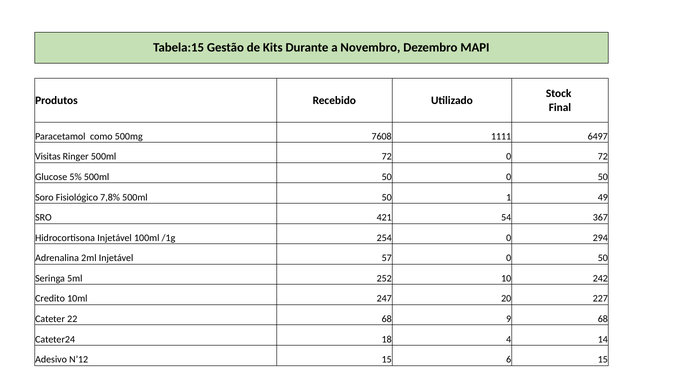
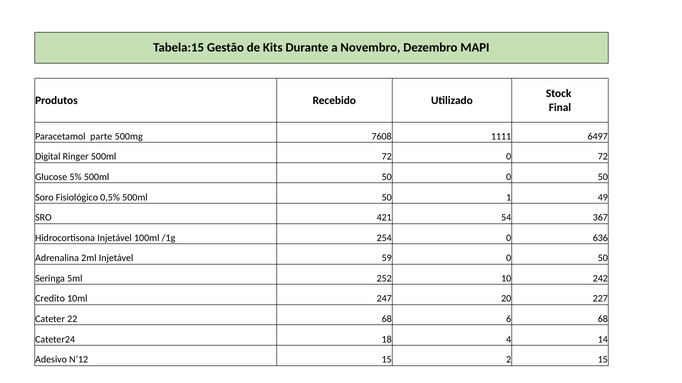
como: como -> parte
Visitas: Visitas -> Digital
7,8%: 7,8% -> 0,5%
294: 294 -> 636
57: 57 -> 59
9: 9 -> 6
6: 6 -> 2
